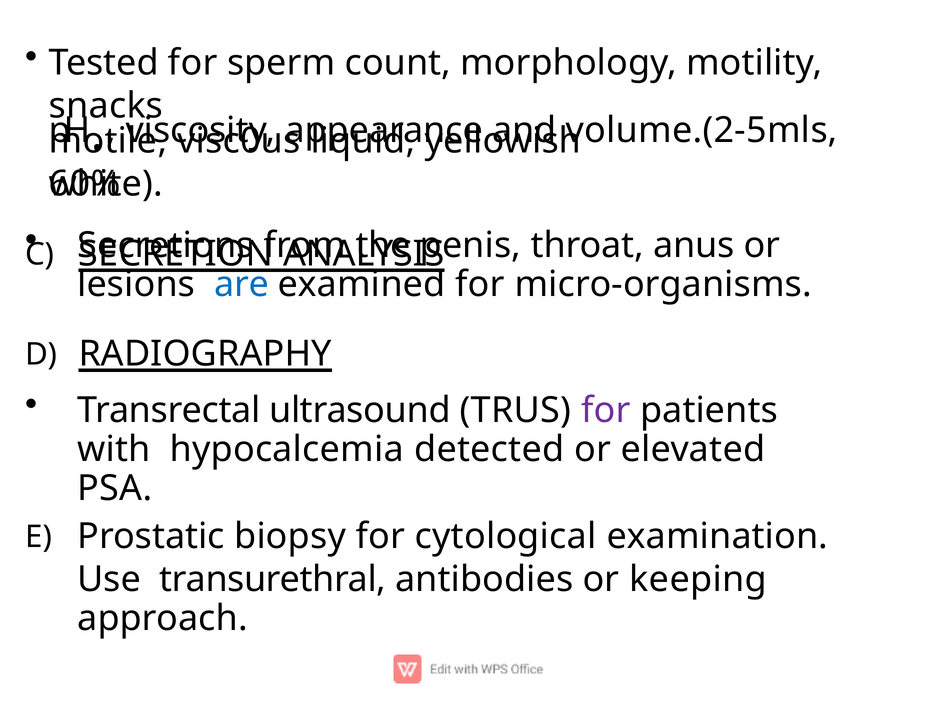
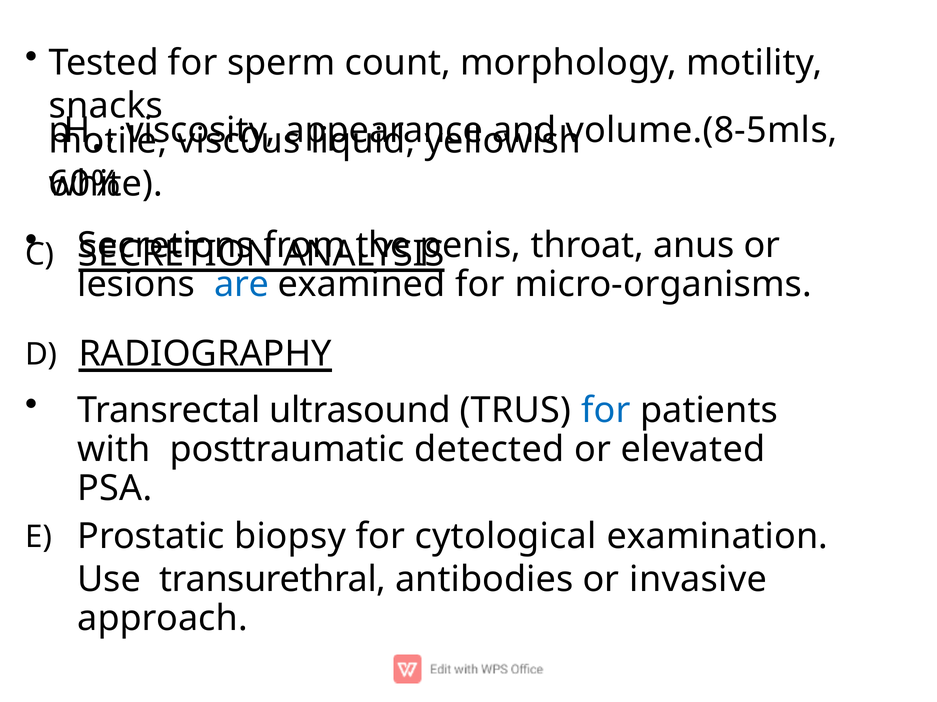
volume.(2-5mls: volume.(2-5mls -> volume.(8-5mls
for at (606, 410) colour: purple -> blue
hypocalcemia: hypocalcemia -> posttraumatic
keeping: keeping -> invasive
